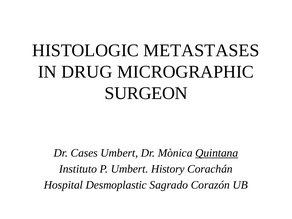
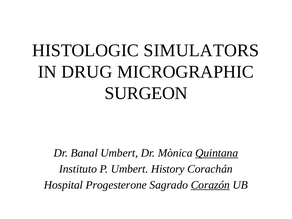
METASTASES: METASTASES -> SIMULATORS
Cases: Cases -> Banal
Desmoplastic: Desmoplastic -> Progesterone
Corazón underline: none -> present
